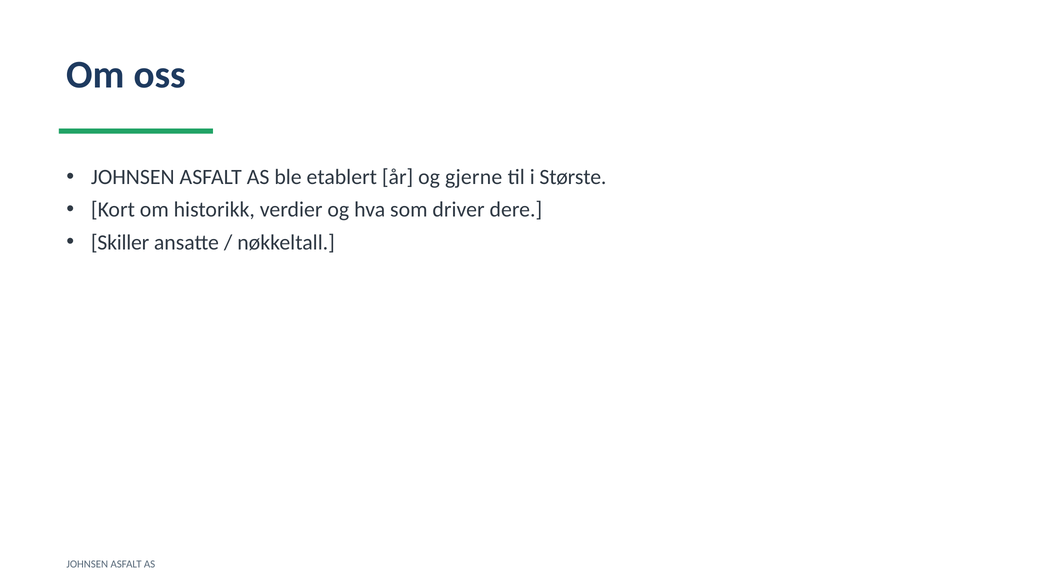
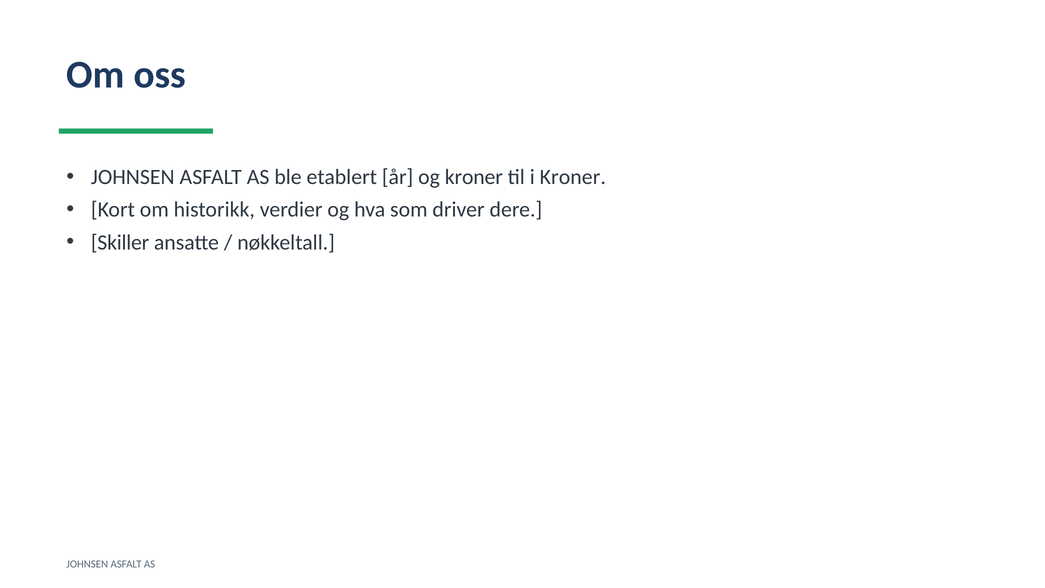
og gjerne: gjerne -> kroner
i Største: Største -> Kroner
